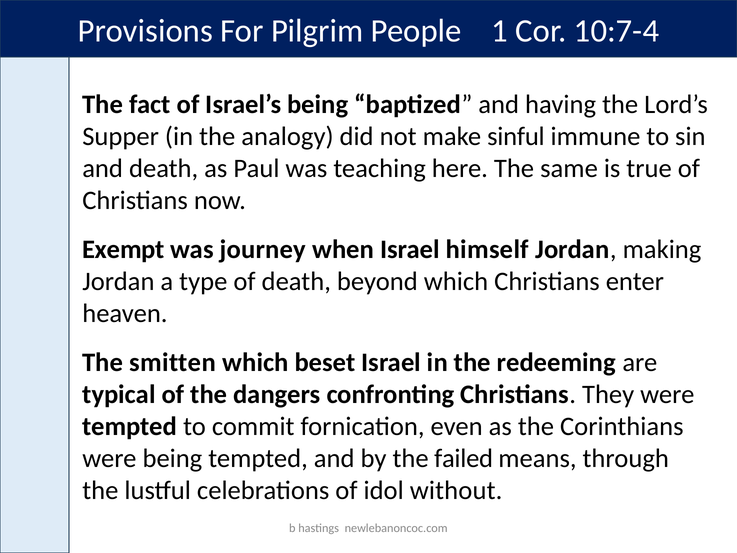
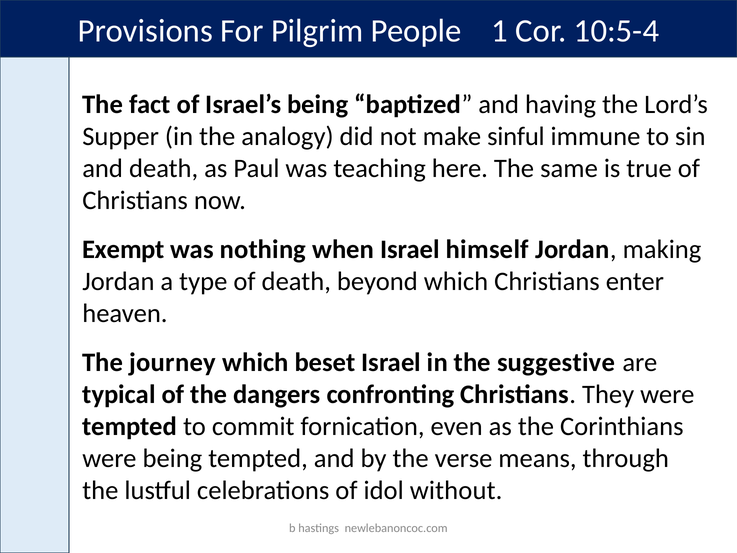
10:7-4: 10:7-4 -> 10:5-4
journey: journey -> nothing
smitten: smitten -> journey
redeeming: redeeming -> suggestive
failed: failed -> verse
